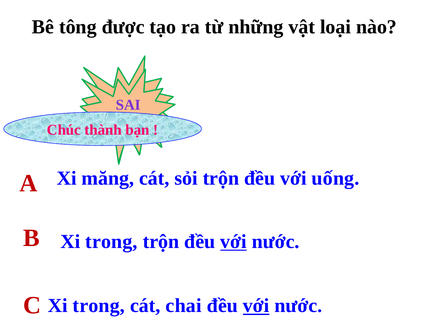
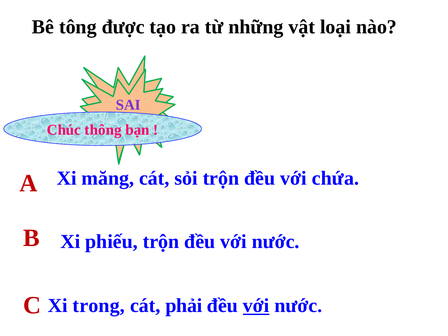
thành: thành -> thông
uống: uống -> chứa
trong at (111, 242): trong -> phiếu
với at (233, 242) underline: present -> none
chai: chai -> phải
